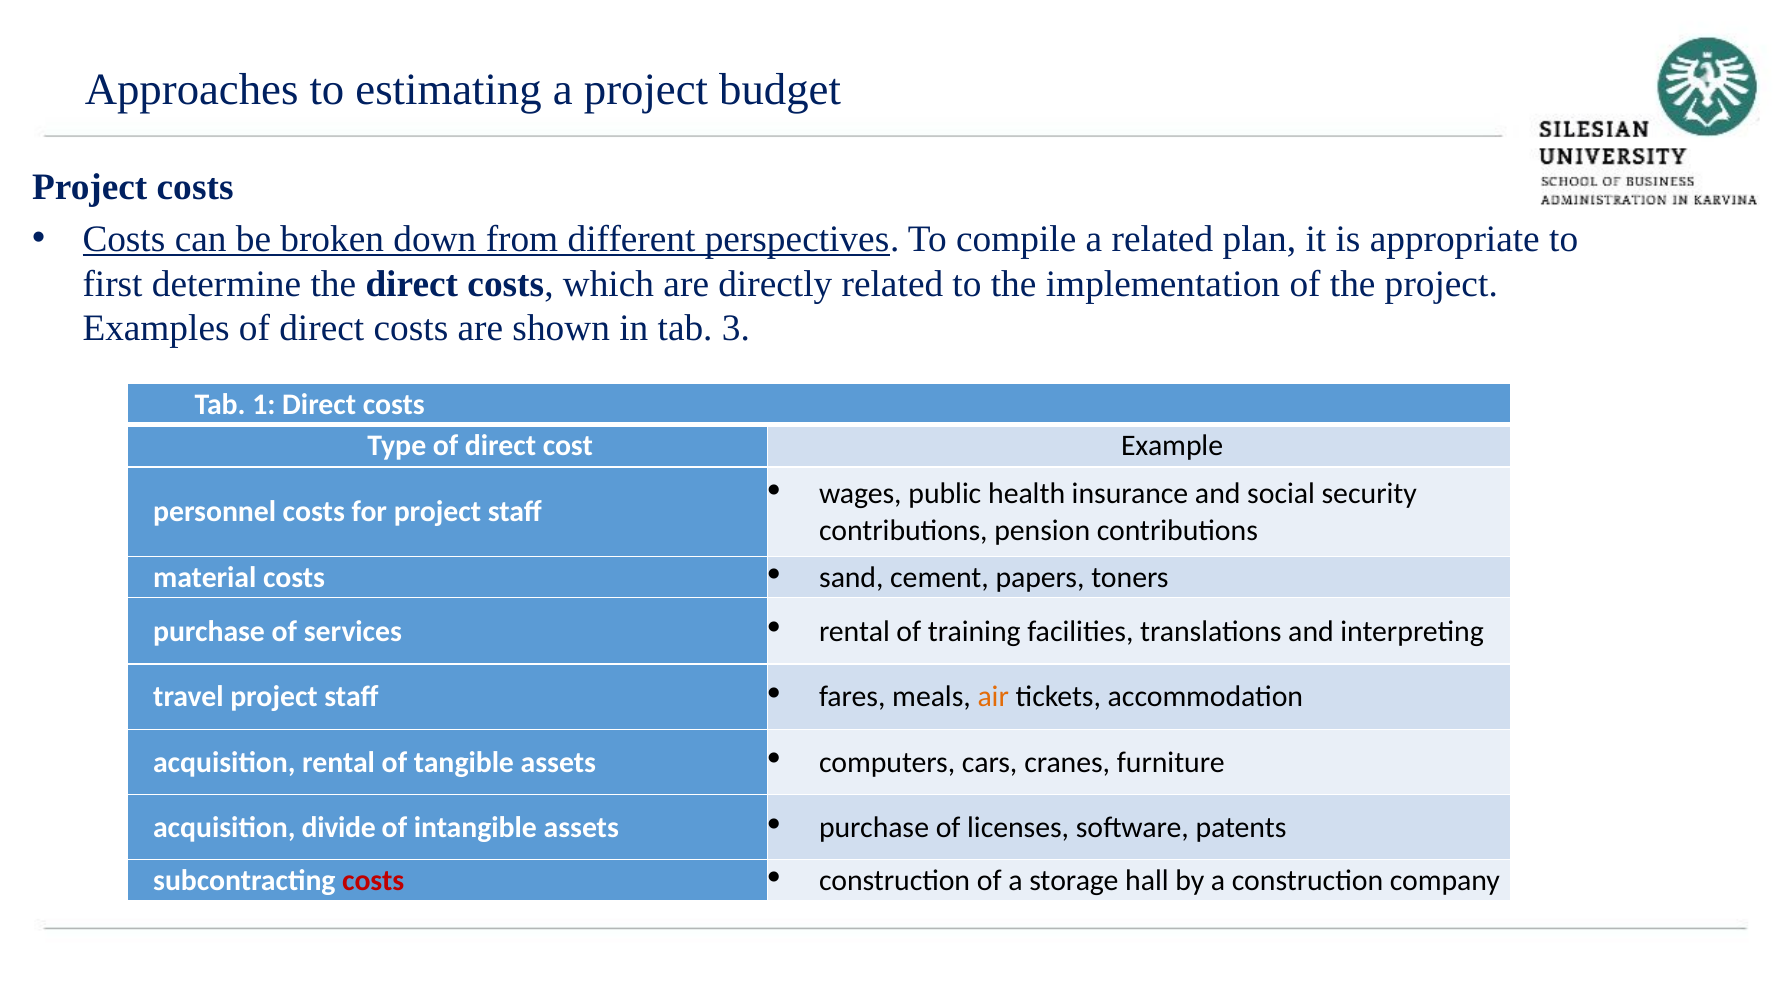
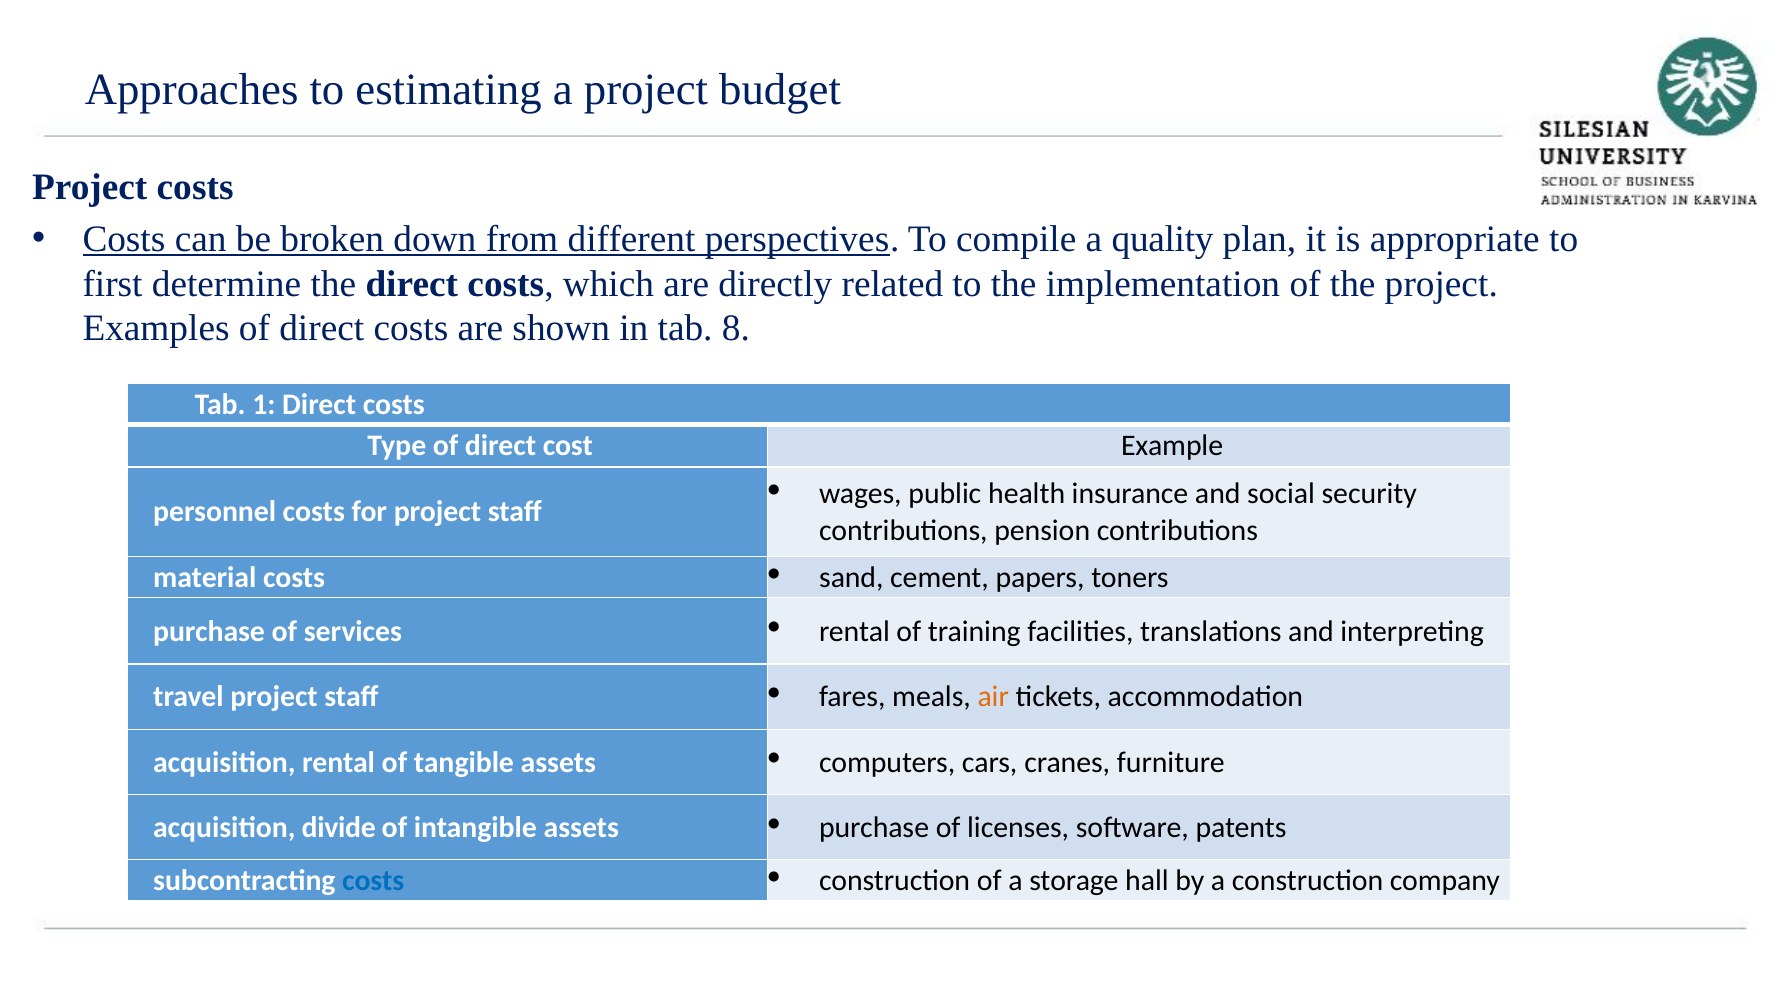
a related: related -> quality
3: 3 -> 8
costs at (373, 880) colour: red -> blue
